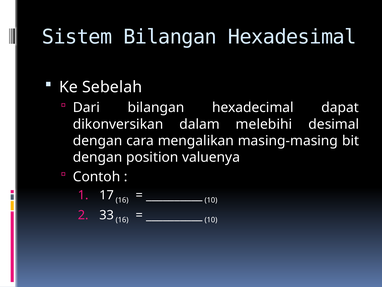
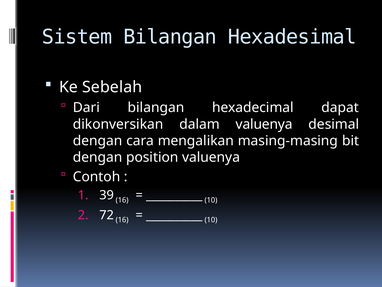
dalam melebihi: melebihi -> valuenya
17: 17 -> 39
33: 33 -> 72
